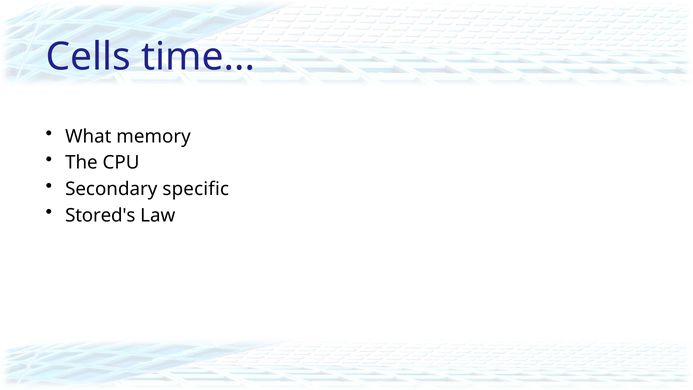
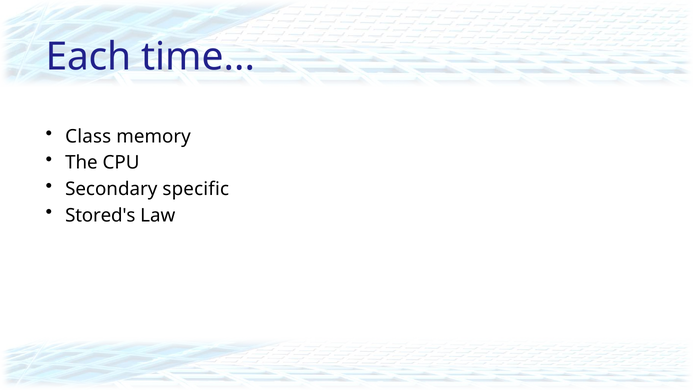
Cells: Cells -> Each
What: What -> Class
